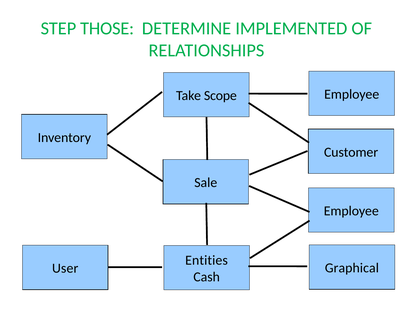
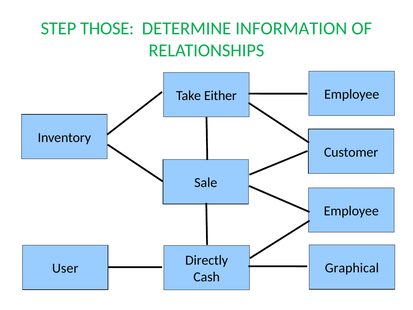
IMPLEMENTED: IMPLEMENTED -> INFORMATION
Scope: Scope -> Either
Entities: Entities -> Directly
